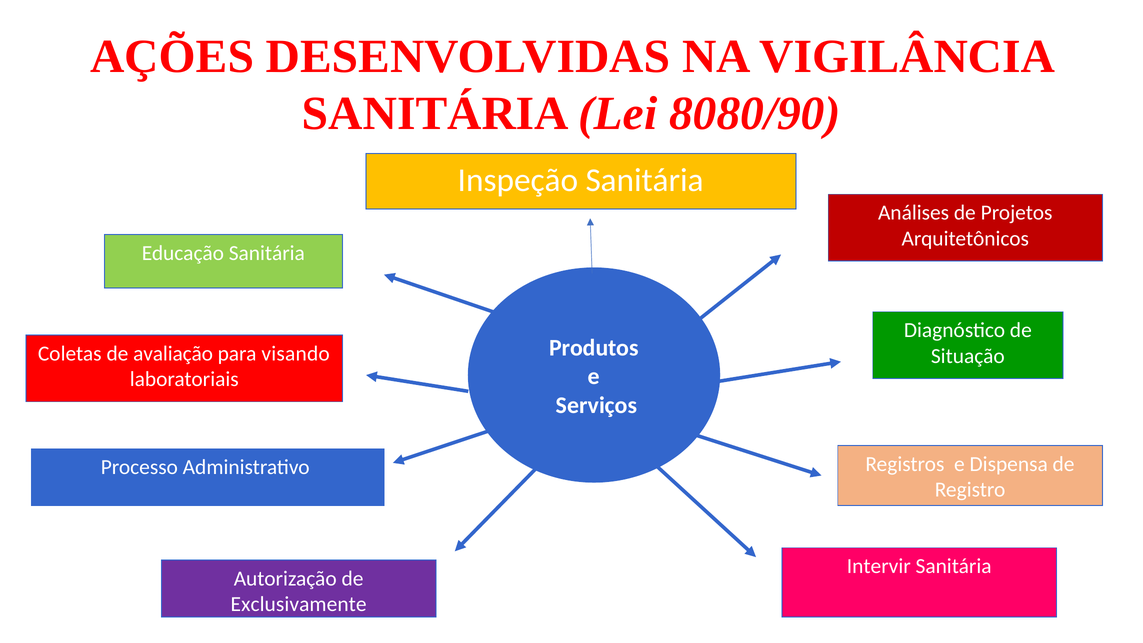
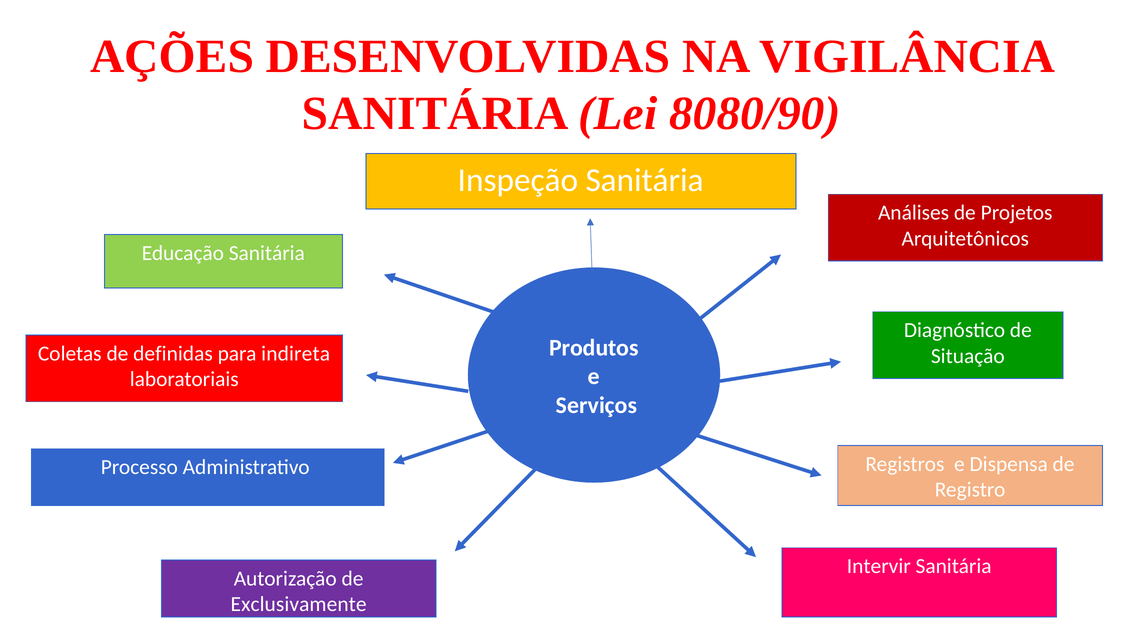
avaliação: avaliação -> definidas
visando: visando -> indireta
